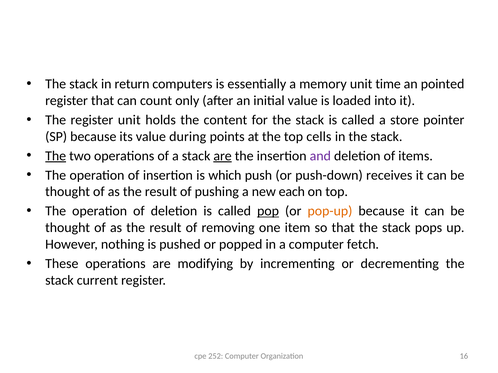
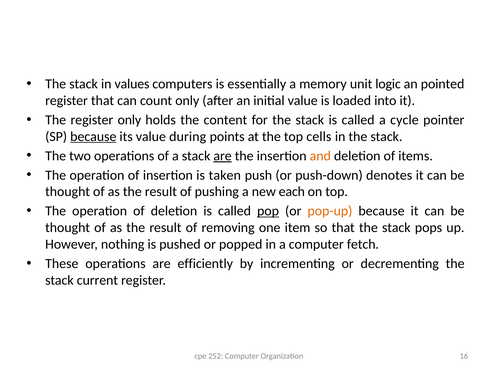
return: return -> values
time: time -> logic
register unit: unit -> only
store: store -> cycle
because at (93, 137) underline: none -> present
The at (56, 156) underline: present -> none
and colour: purple -> orange
which: which -> taken
receives: receives -> denotes
modifying: modifying -> efficiently
